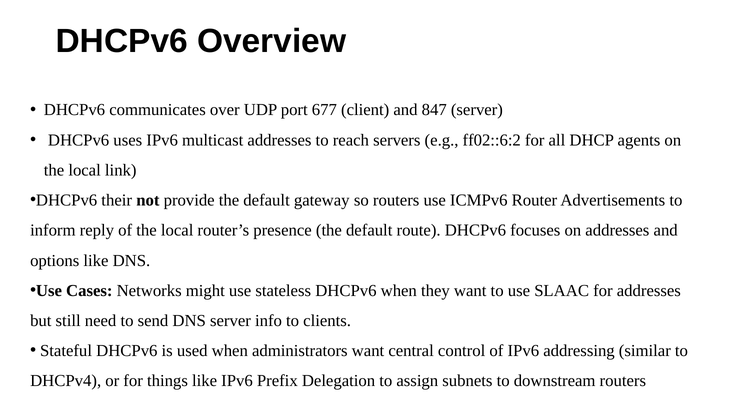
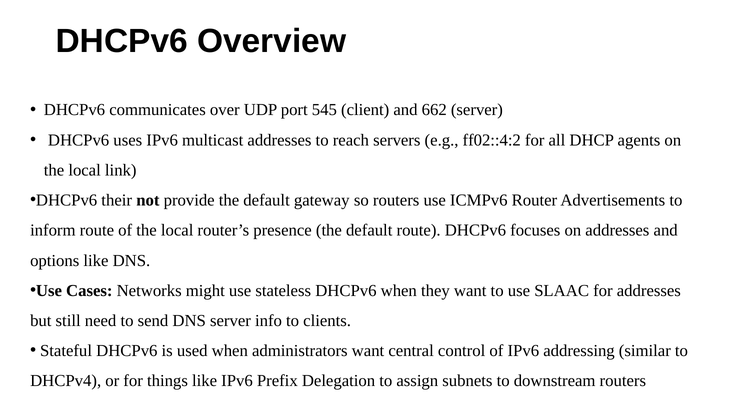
677: 677 -> 545
847: 847 -> 662
ff02::6:2: ff02::6:2 -> ff02::4:2
inform reply: reply -> route
